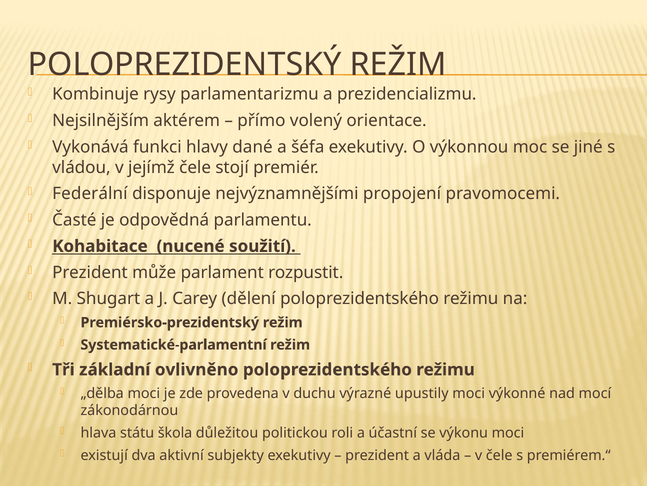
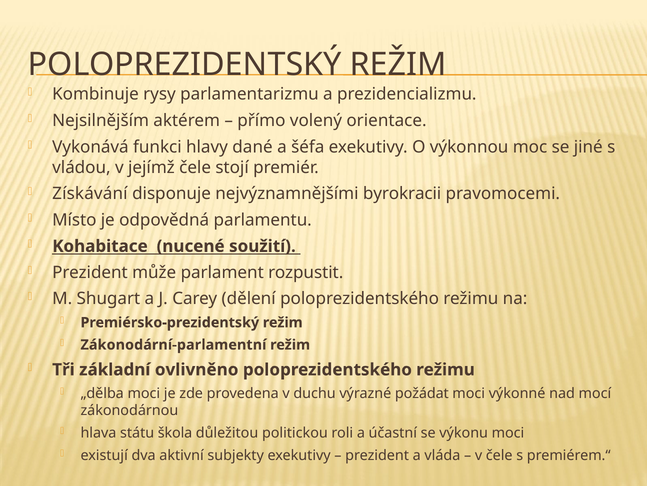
Federální: Federální -> Získávání
propojení: propojení -> byrokracii
Časté: Časté -> Místo
Systematické-parlamentní: Systematické-parlamentní -> Zákonodární-parlamentní
upustily: upustily -> požádat
